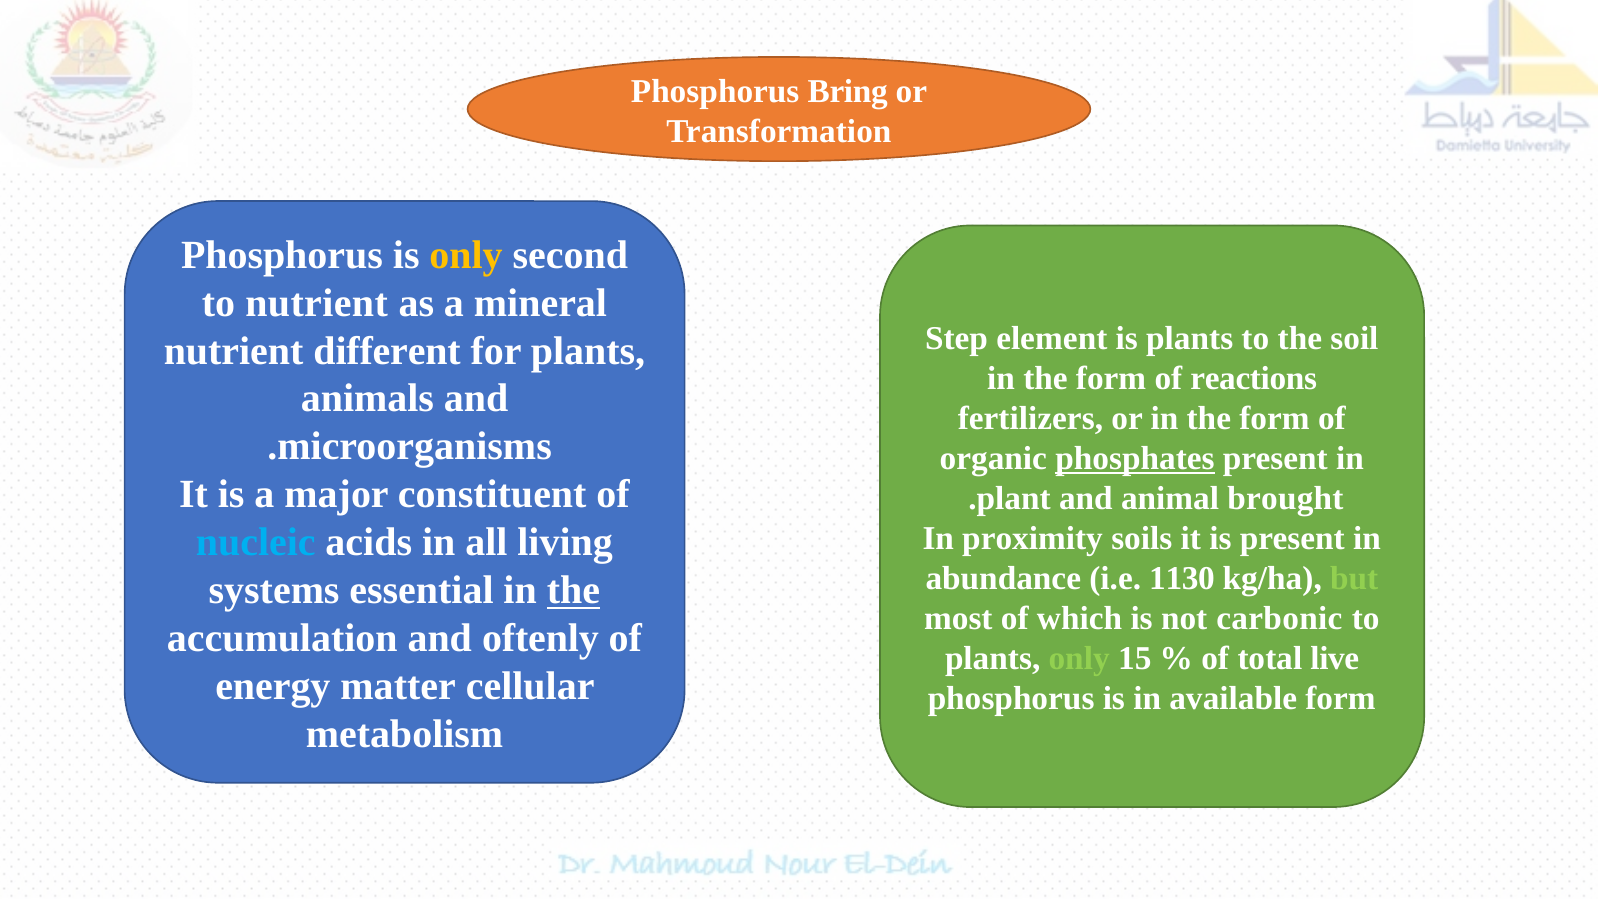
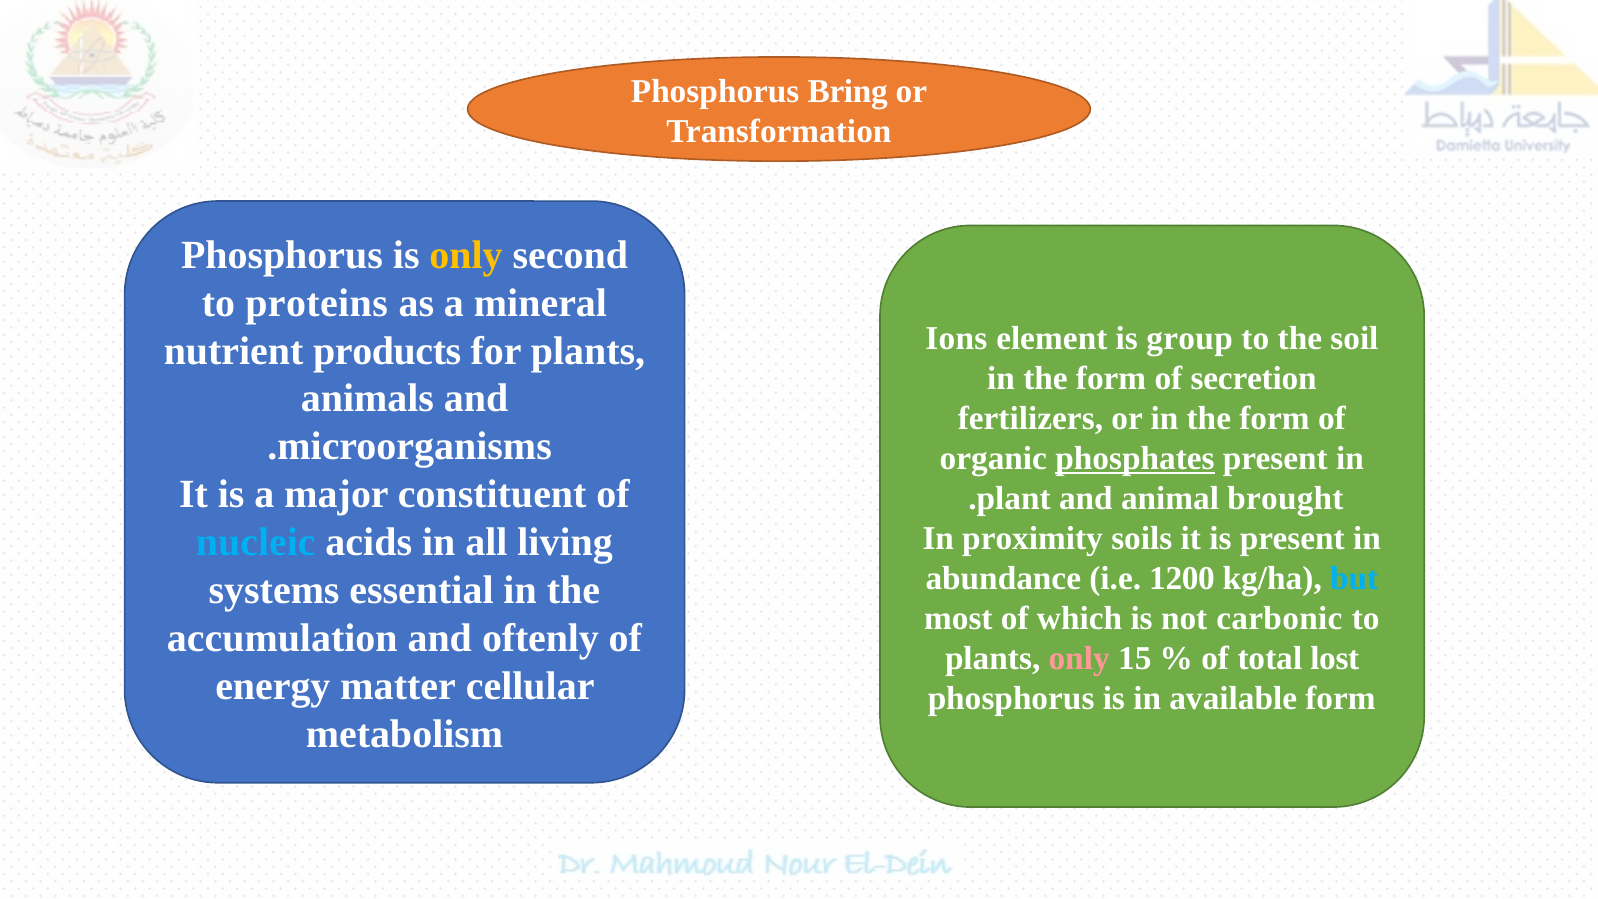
to nutrient: nutrient -> proteins
Step: Step -> Ions
is plants: plants -> group
different: different -> products
reactions: reactions -> secretion
1130: 1130 -> 1200
but colour: light green -> light blue
the at (573, 590) underline: present -> none
only at (1079, 658) colour: light green -> pink
live: live -> lost
